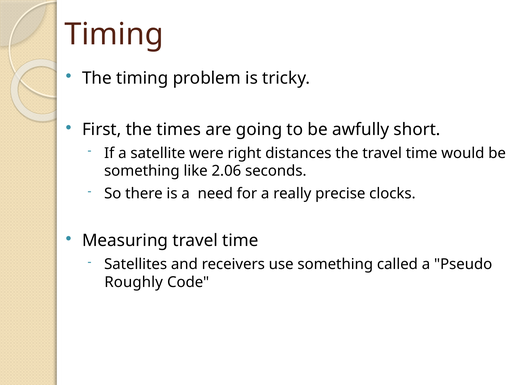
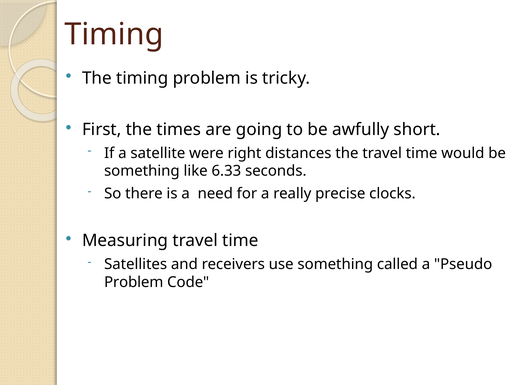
2.06: 2.06 -> 6.33
Roughly at (134, 282): Roughly -> Problem
